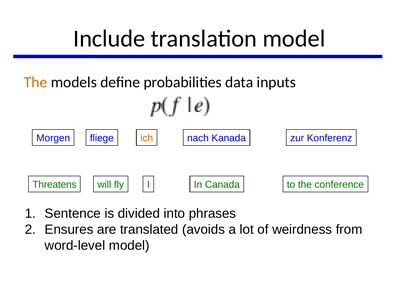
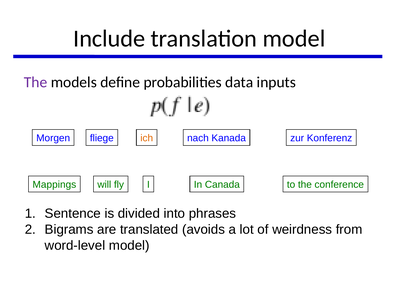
The at (36, 82) colour: orange -> purple
Threatens: Threatens -> Mappings
Ensures: Ensures -> Bigrams
